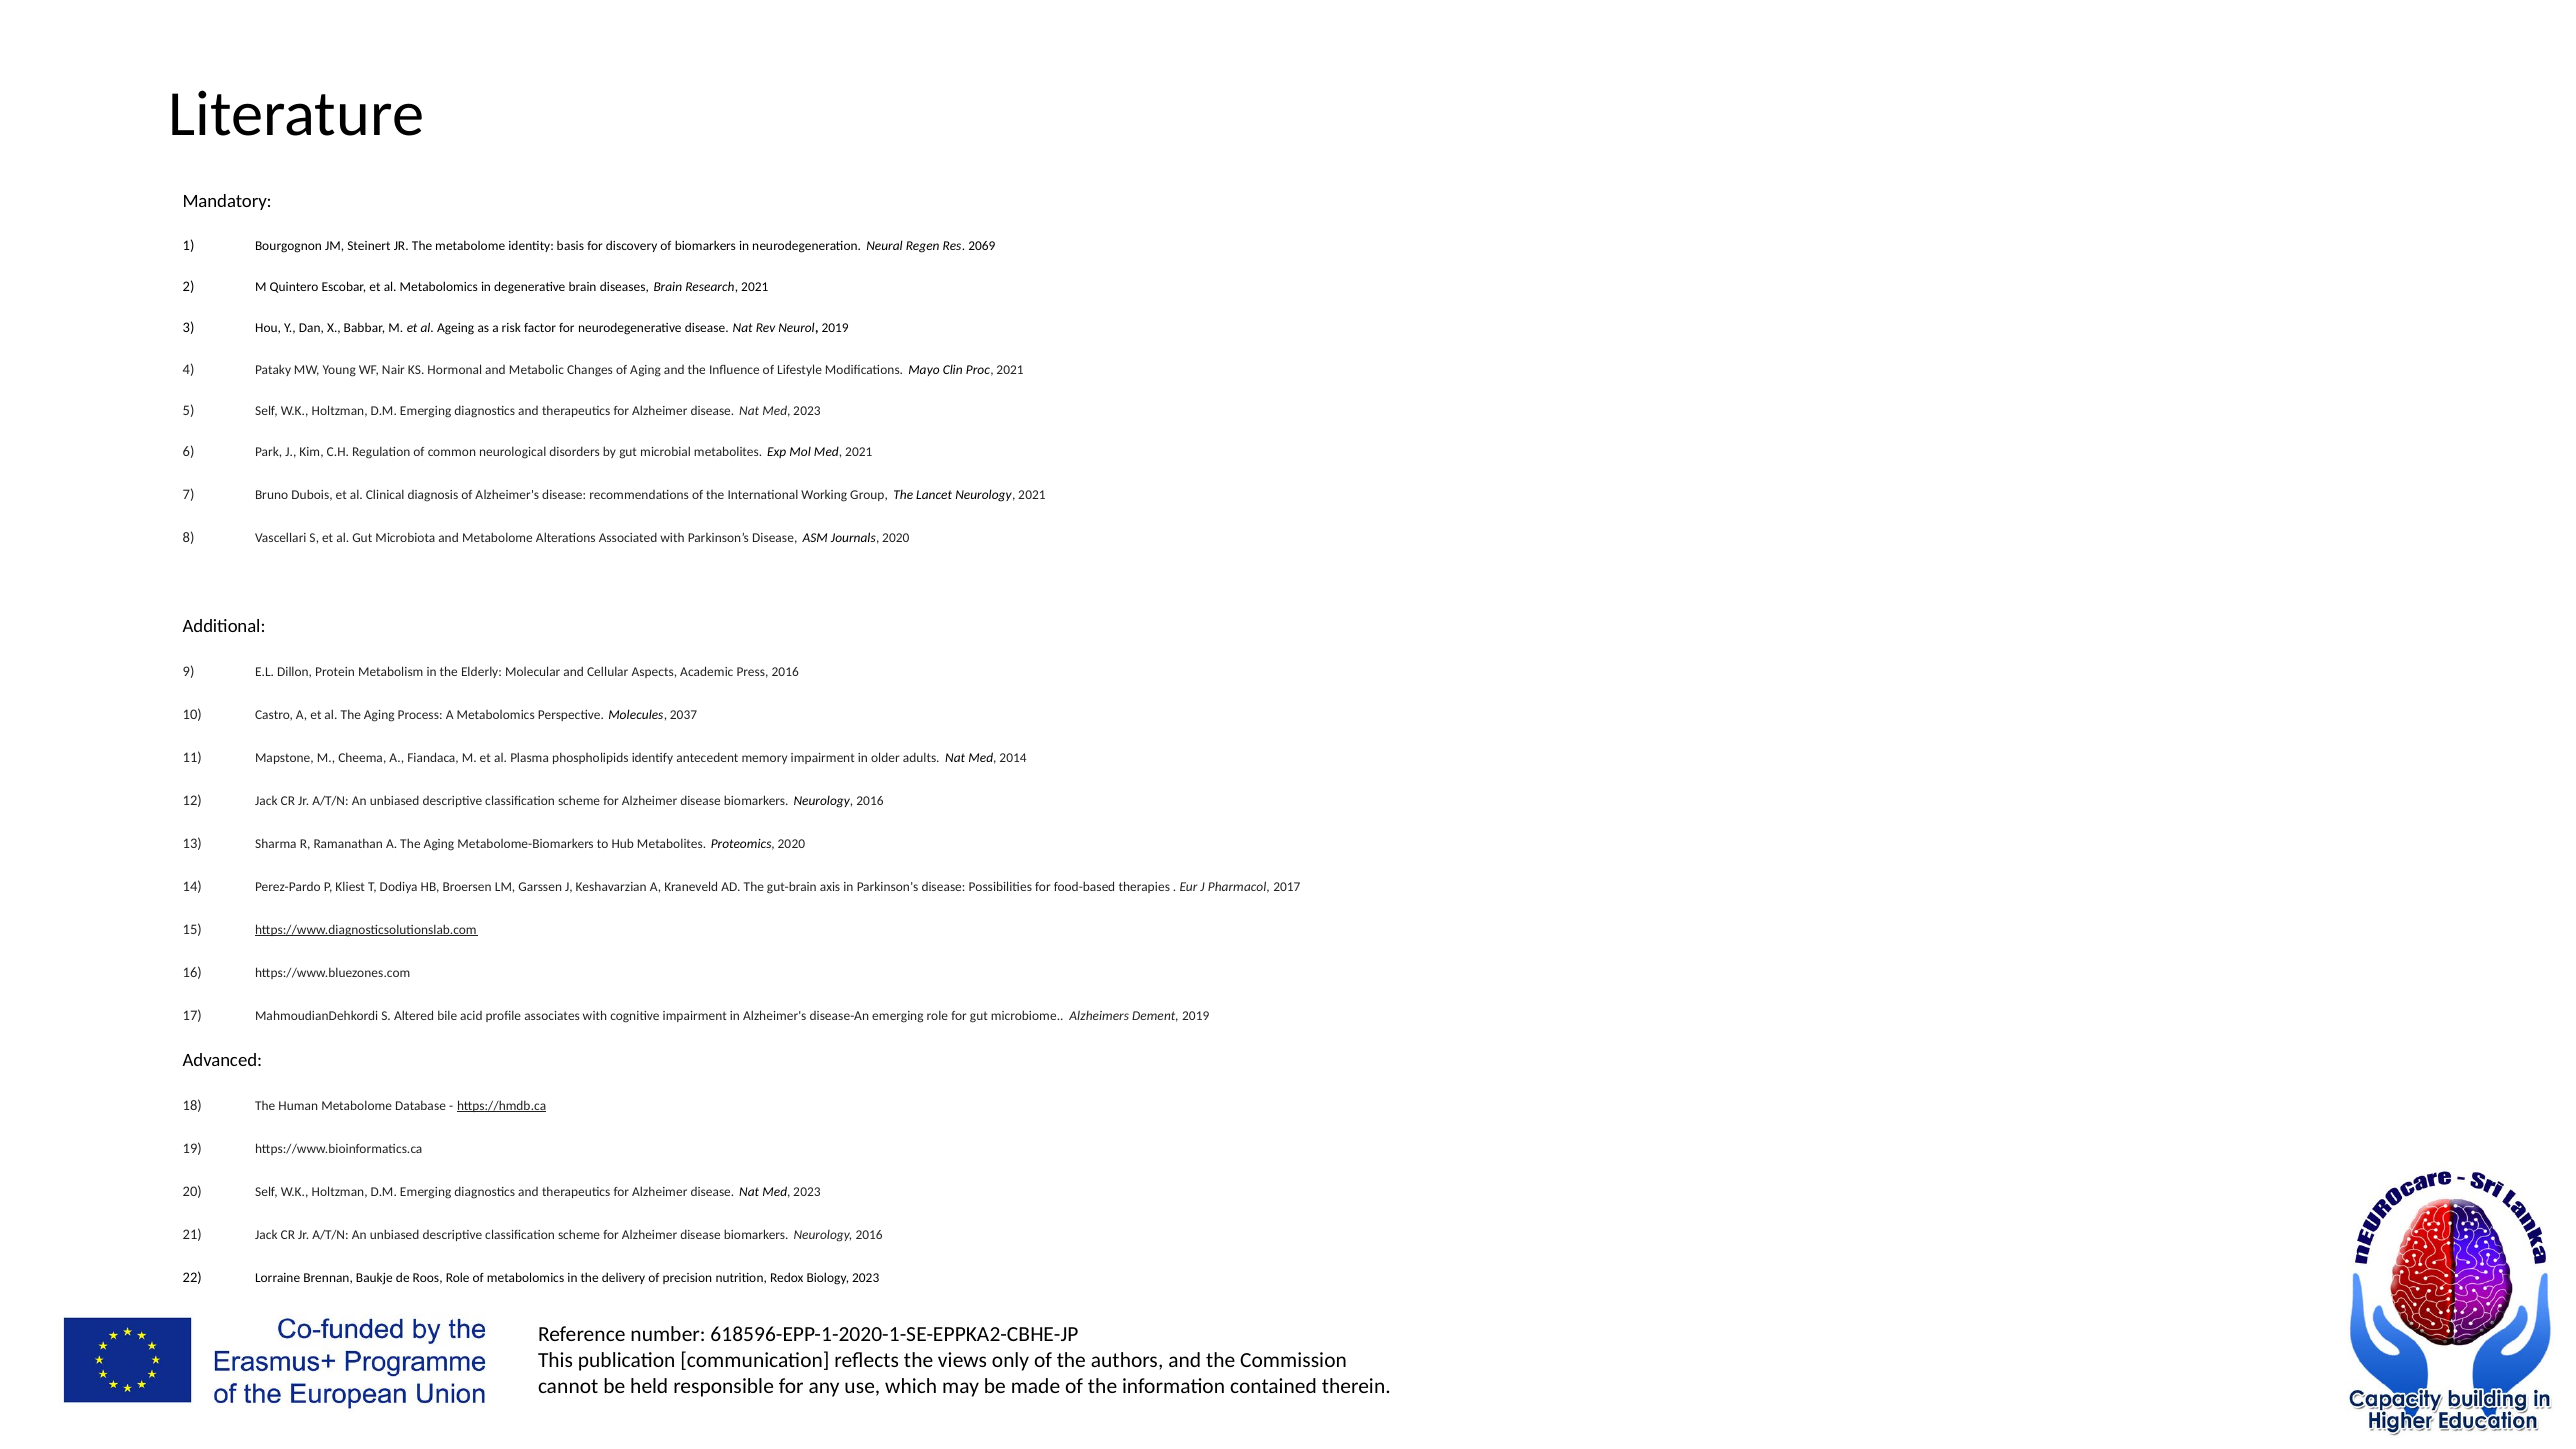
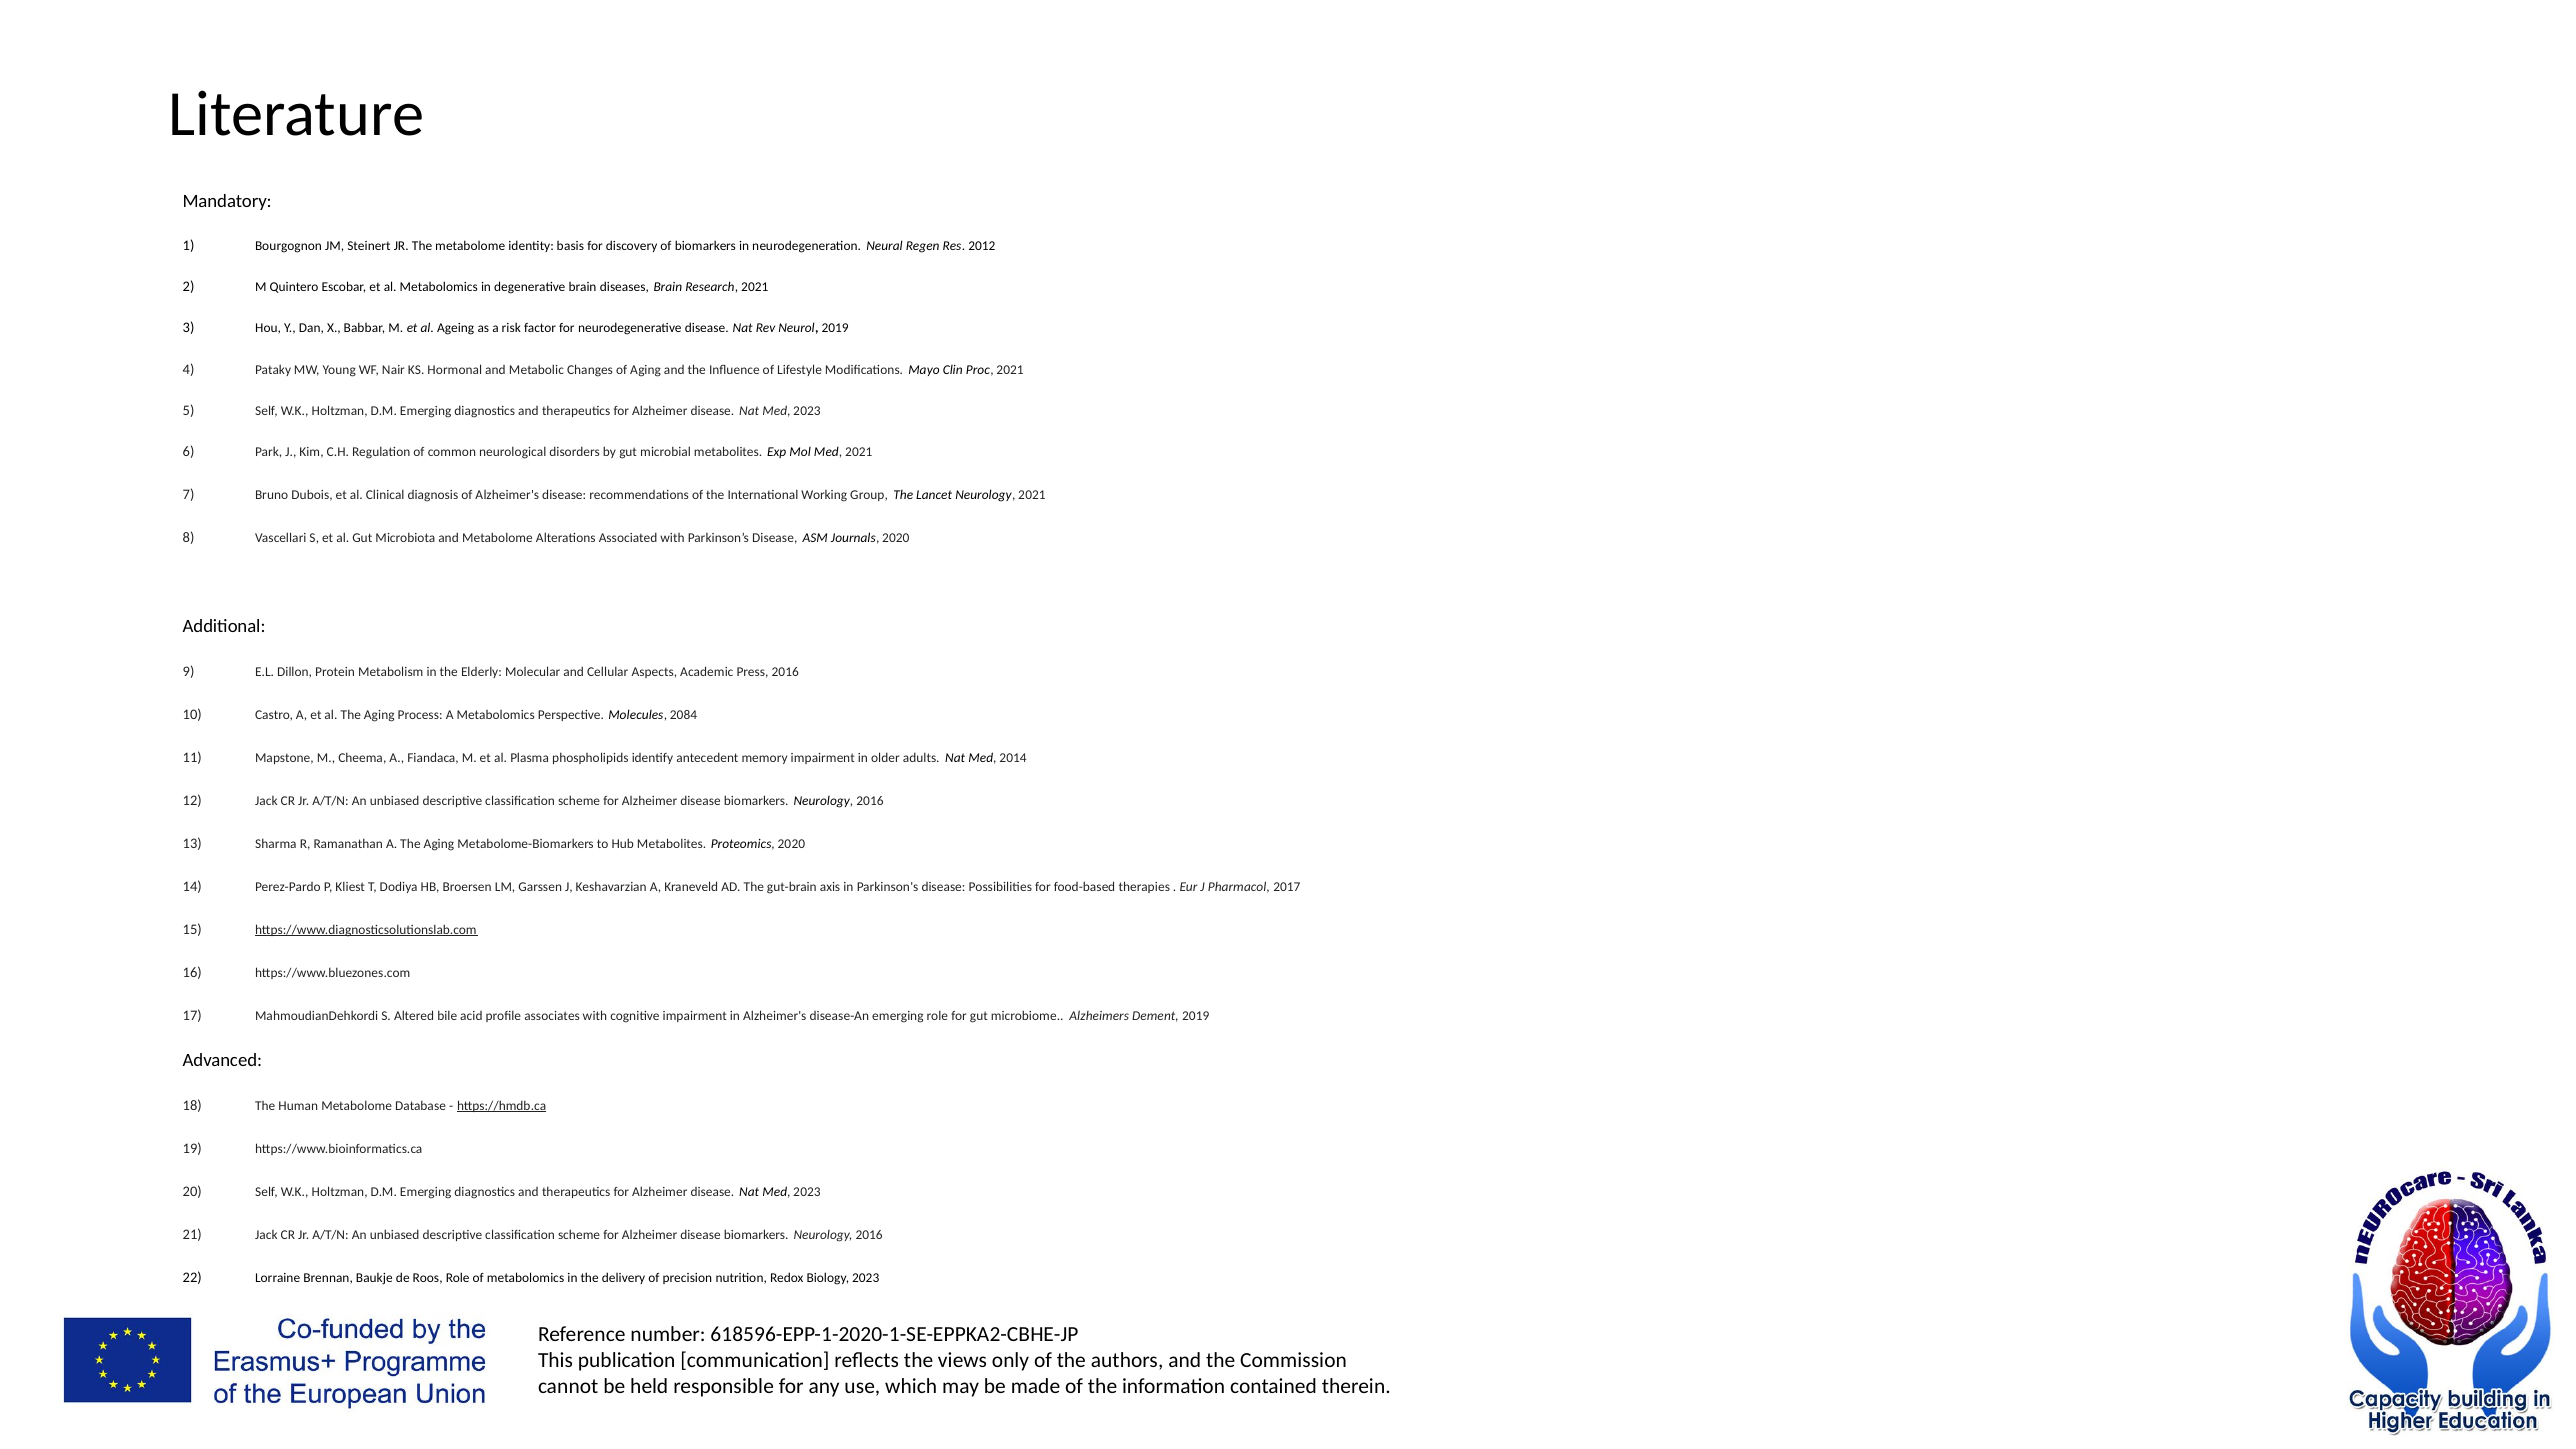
2069: 2069 -> 2012
2037: 2037 -> 2084
